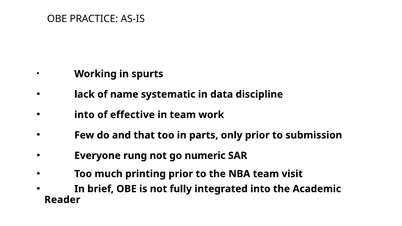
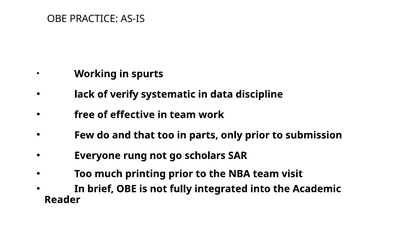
name: name -> verify
into at (84, 115): into -> free
numeric: numeric -> scholars
